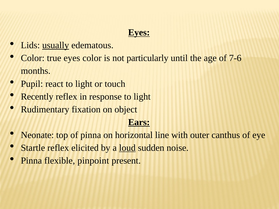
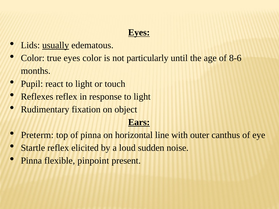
7-6: 7-6 -> 8-6
Recently: Recently -> Reflexes
Neonate: Neonate -> Preterm
loud underline: present -> none
